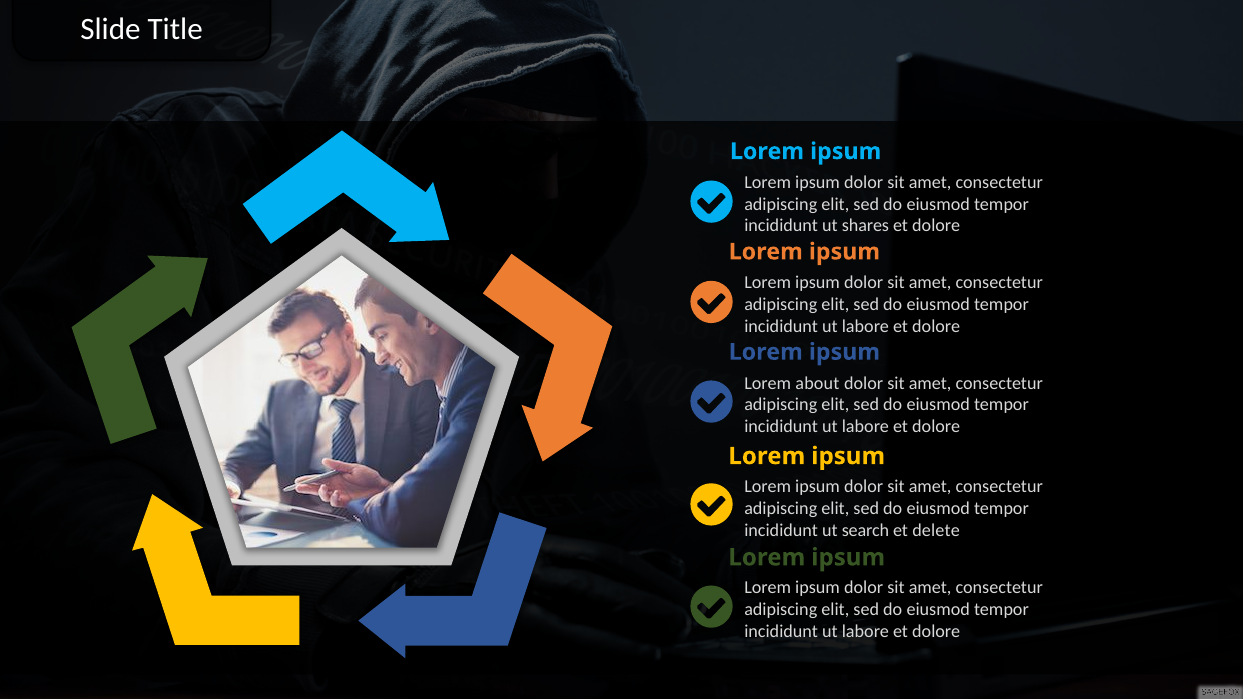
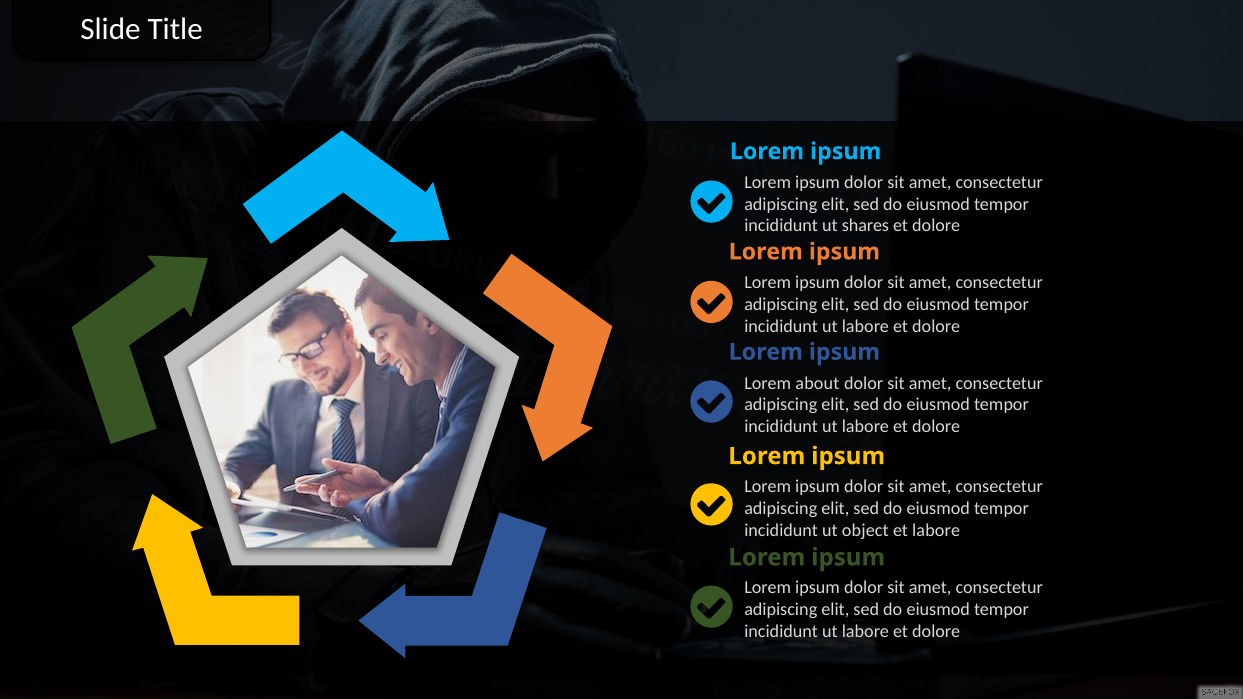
search: search -> object
et delete: delete -> labore
